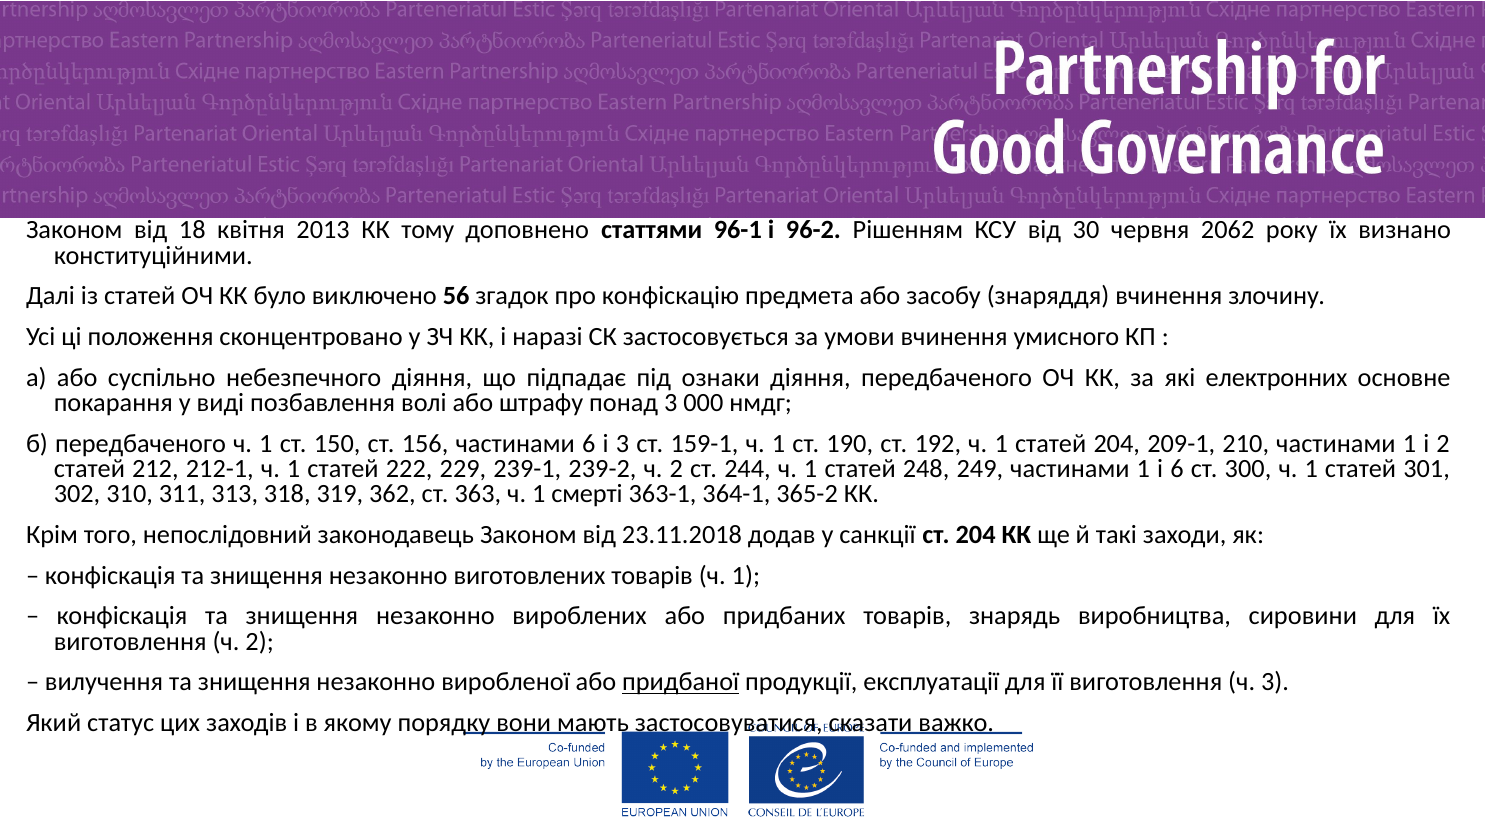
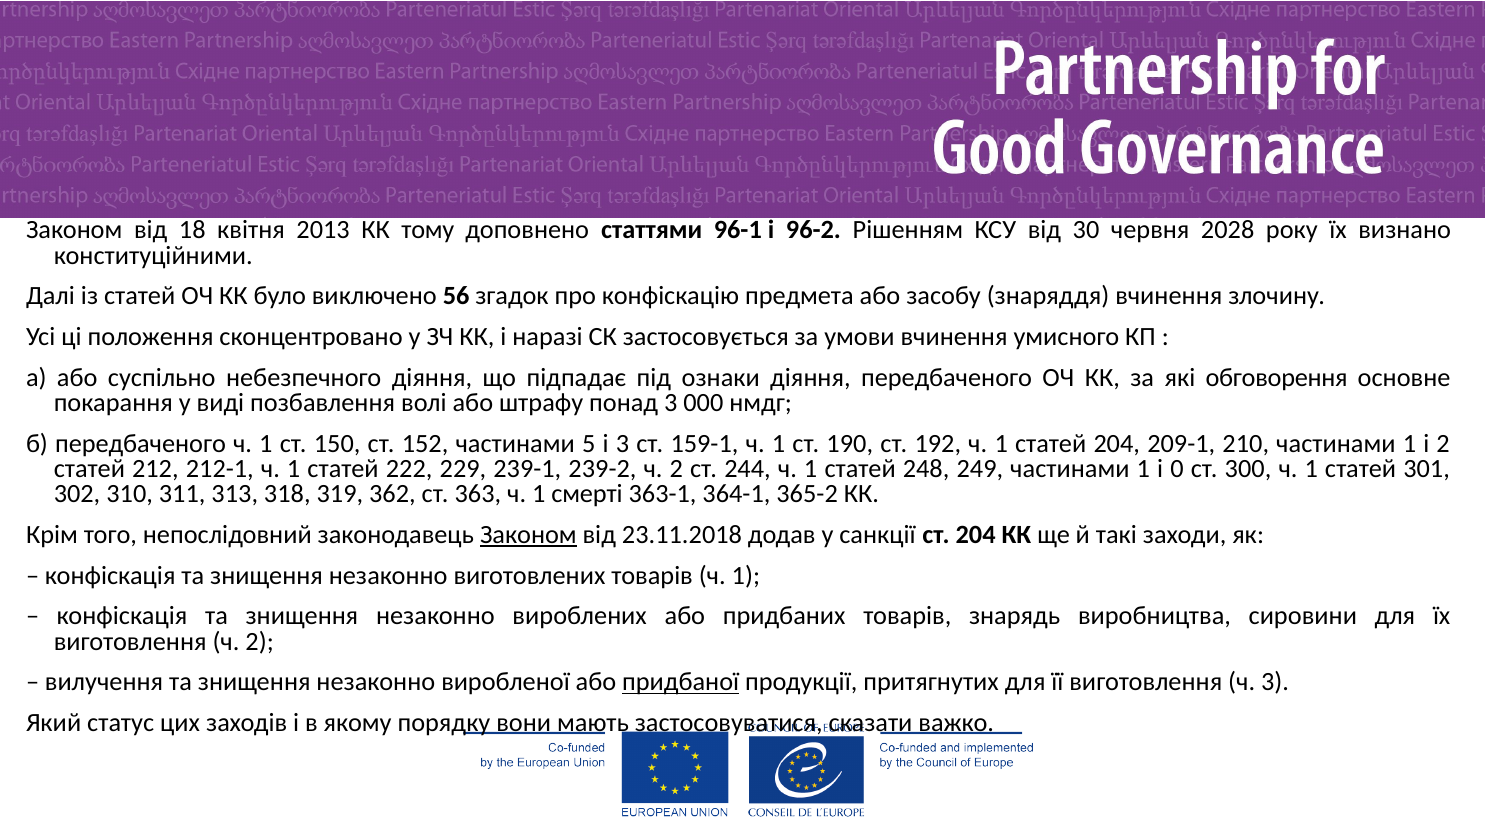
2062: 2062 -> 2028
електронних: електронних -> обговорення
156: 156 -> 152
частинами 6: 6 -> 5
і 6: 6 -> 0
Законом at (528, 535) underline: none -> present
експлуатації: експлуатації -> притягнутих
